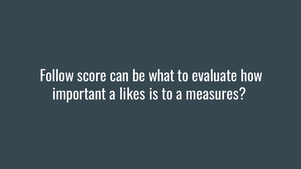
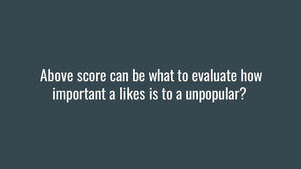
Follow: Follow -> Above
measures: measures -> unpopular
